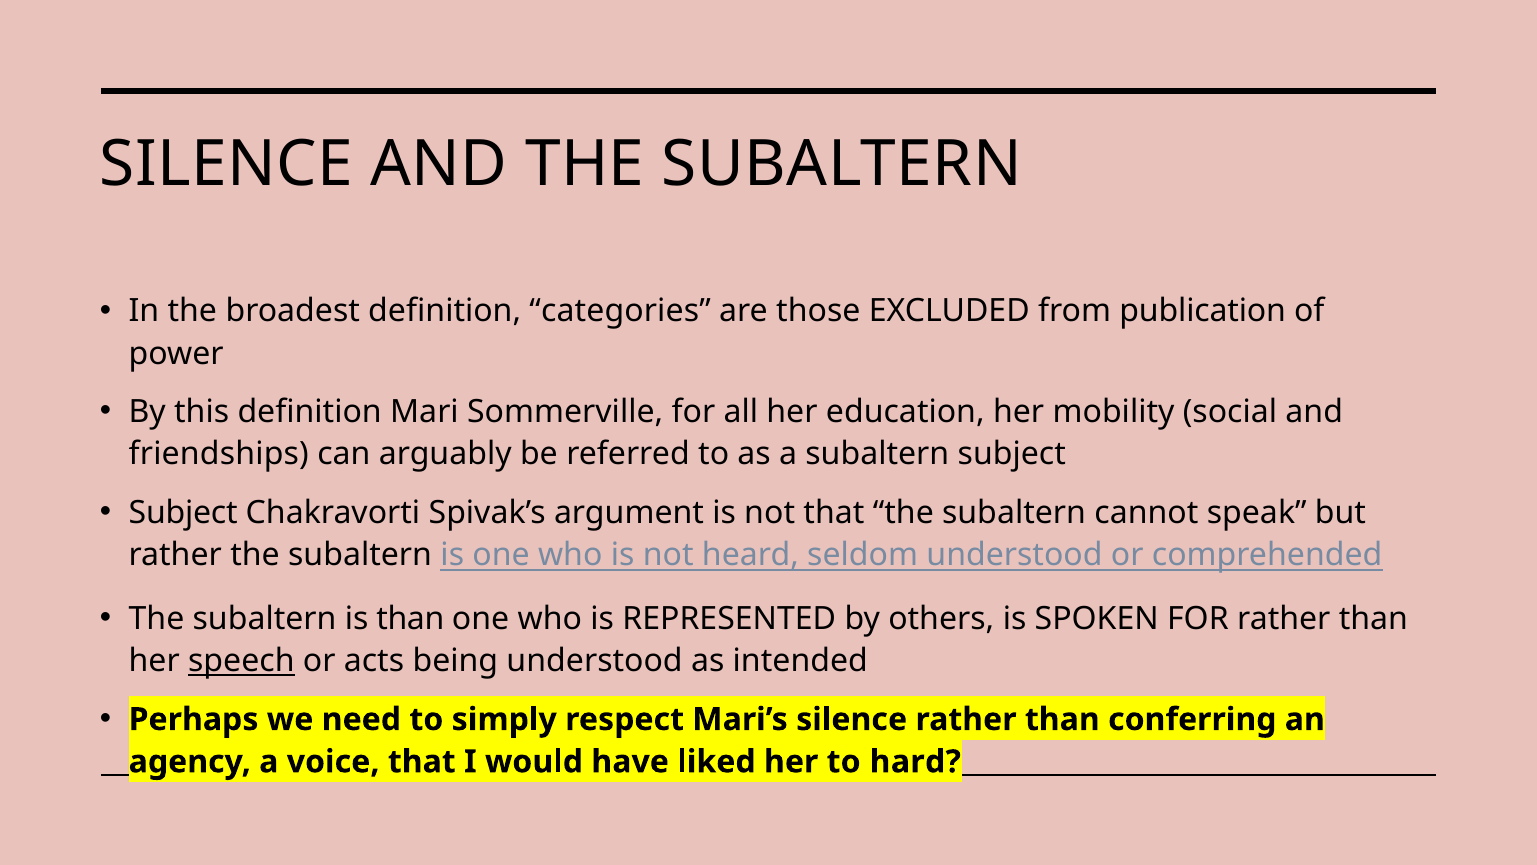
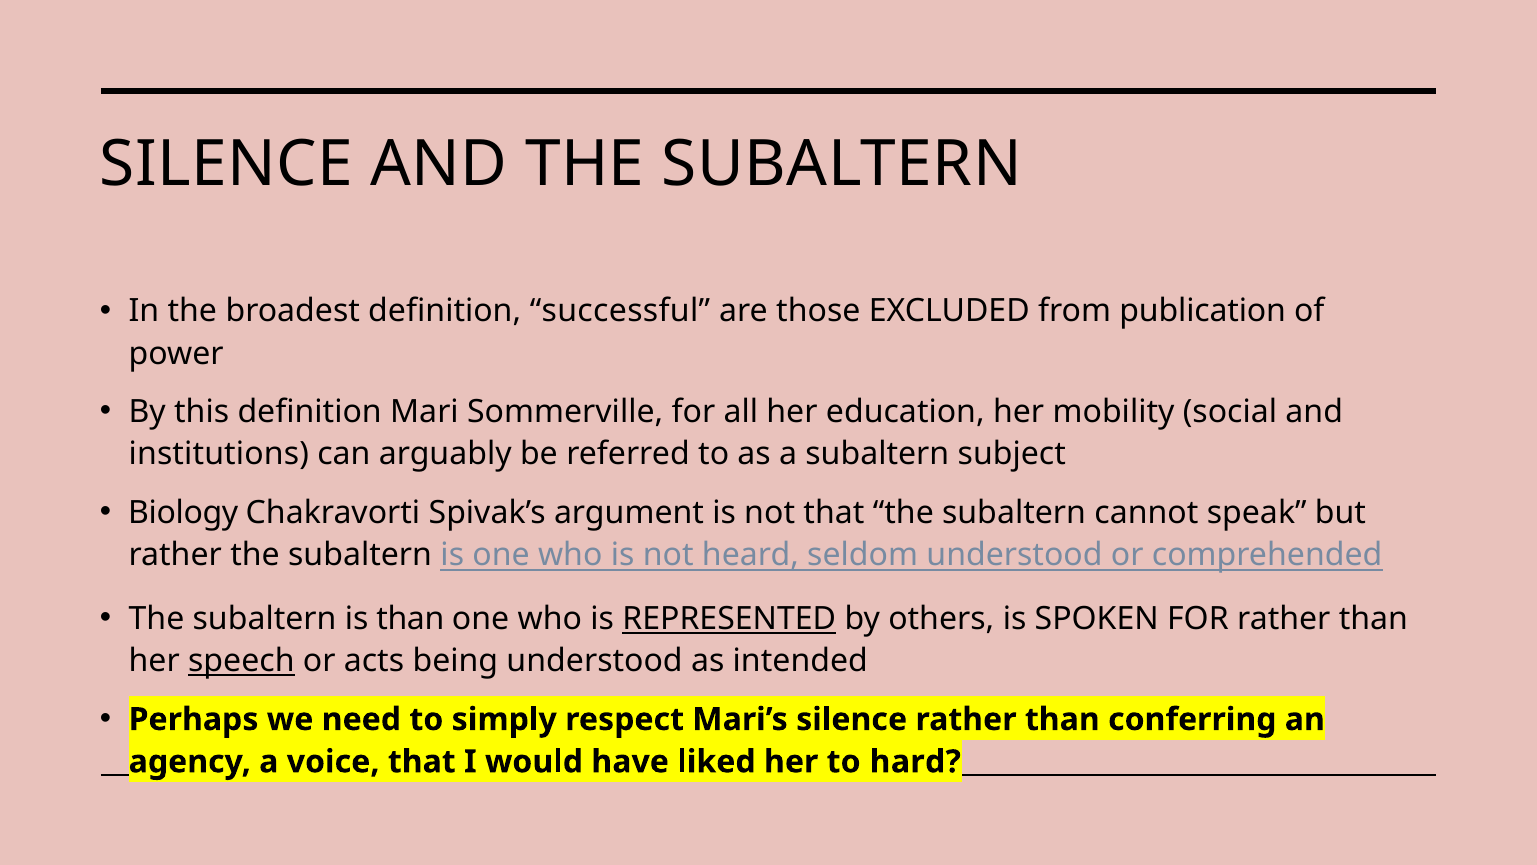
categories: categories -> successful
friendships: friendships -> institutions
Subject at (183, 512): Subject -> Biology
REPRESENTED underline: none -> present
